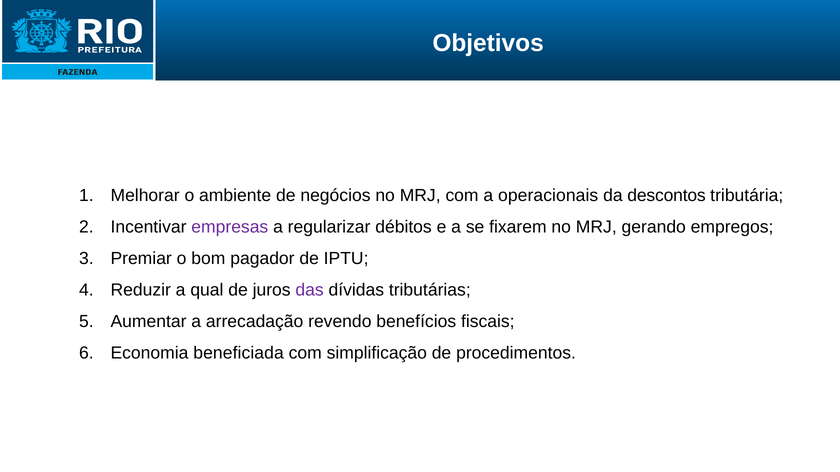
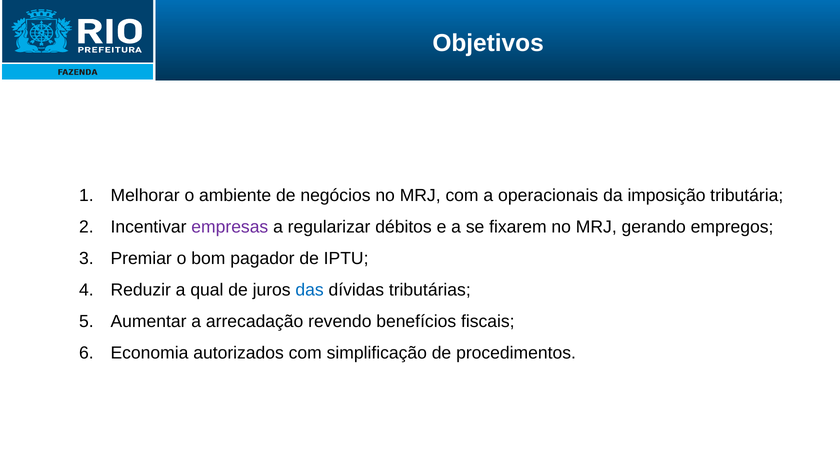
descontos: descontos -> imposição
das colour: purple -> blue
beneficiada: beneficiada -> autorizados
